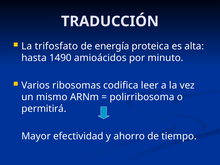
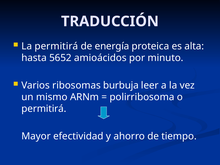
La trifosfato: trifosfato -> permitirá
1490: 1490 -> 5652
codifica: codifica -> burbuja
